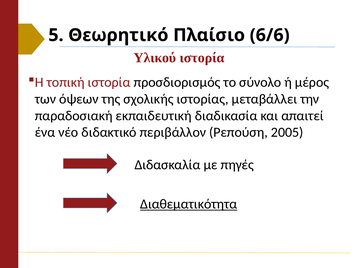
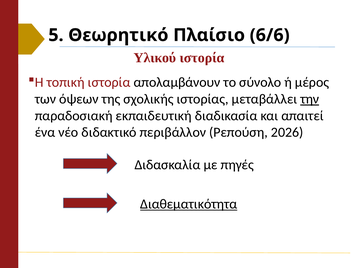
προσδιορισμός: προσδιορισμός -> απολαμβάνουν
την underline: none -> present
2005: 2005 -> 2026
